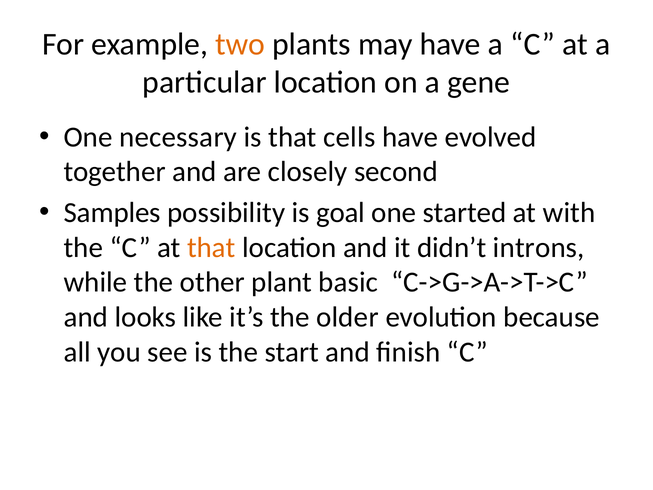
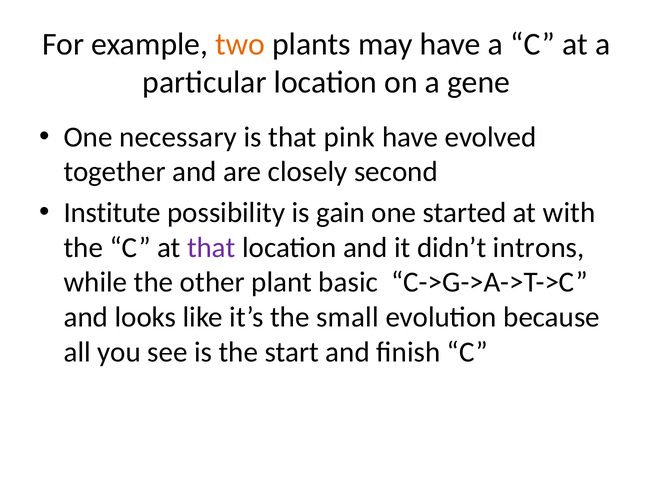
cells: cells -> pink
Samples: Samples -> Institute
goal: goal -> gain
that at (211, 247) colour: orange -> purple
older: older -> small
